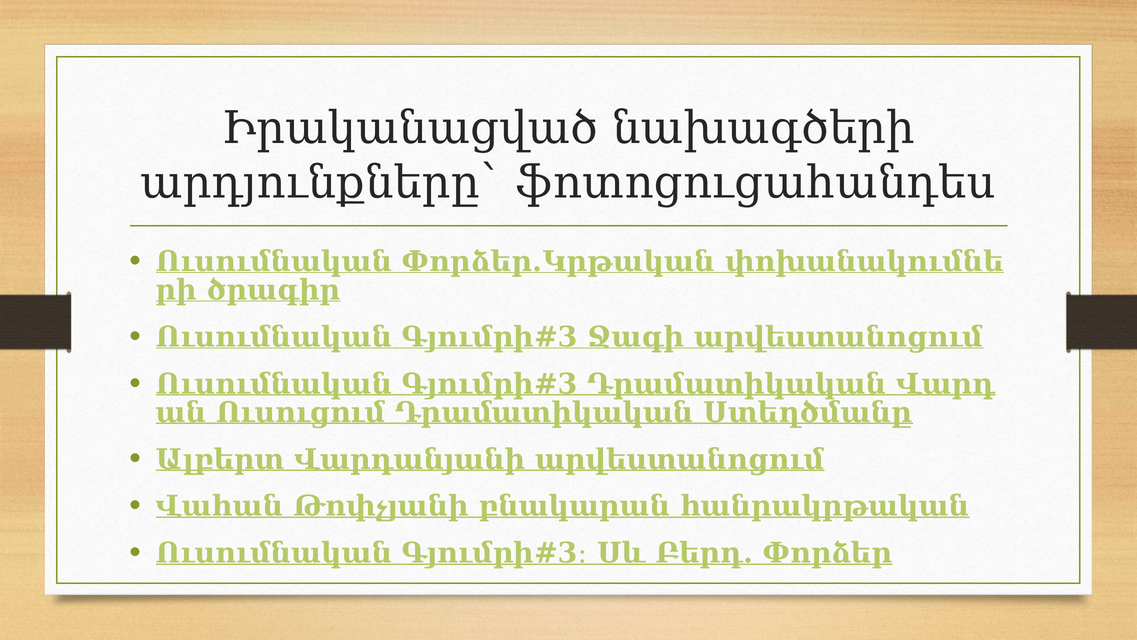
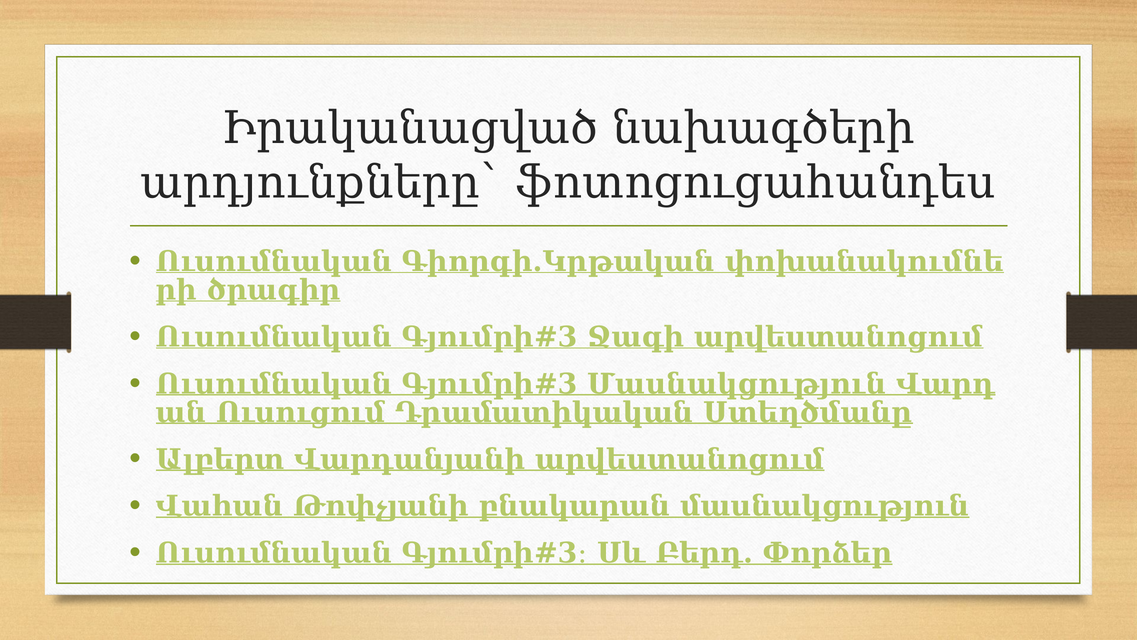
Փորձեր.Կրթական: Փորձեր.Կրթական -> Գիորգի.Կրթական
Դրամատիկական at (737, 384): Դրամատիկական -> Մասնակցություն
բնակարան հանրակրթական: հանրակրթական -> մասնակցություն
